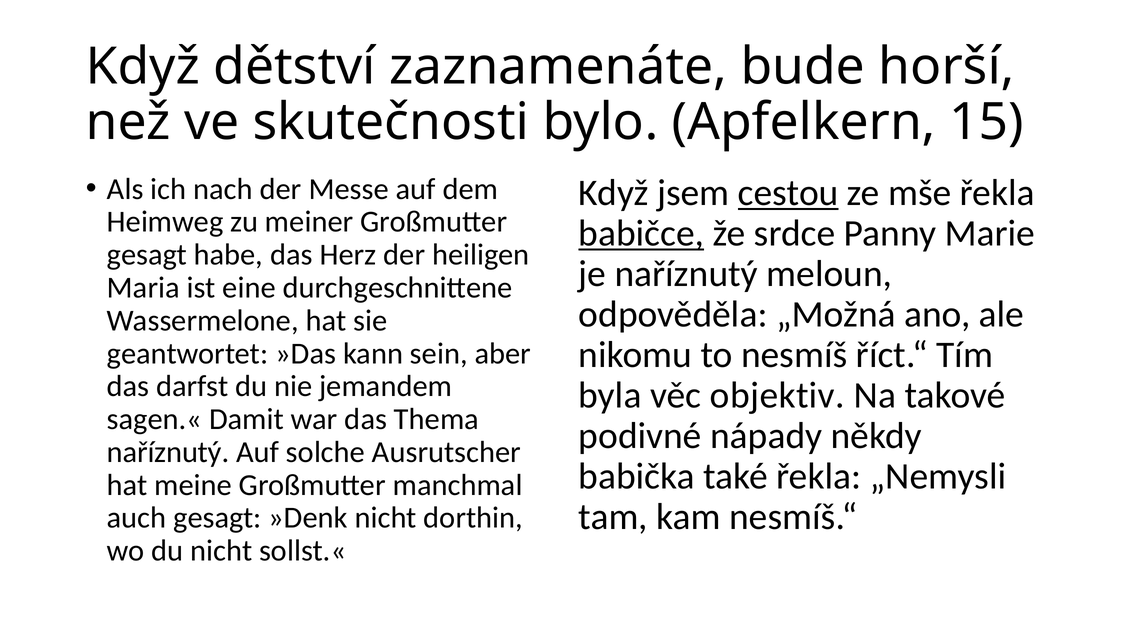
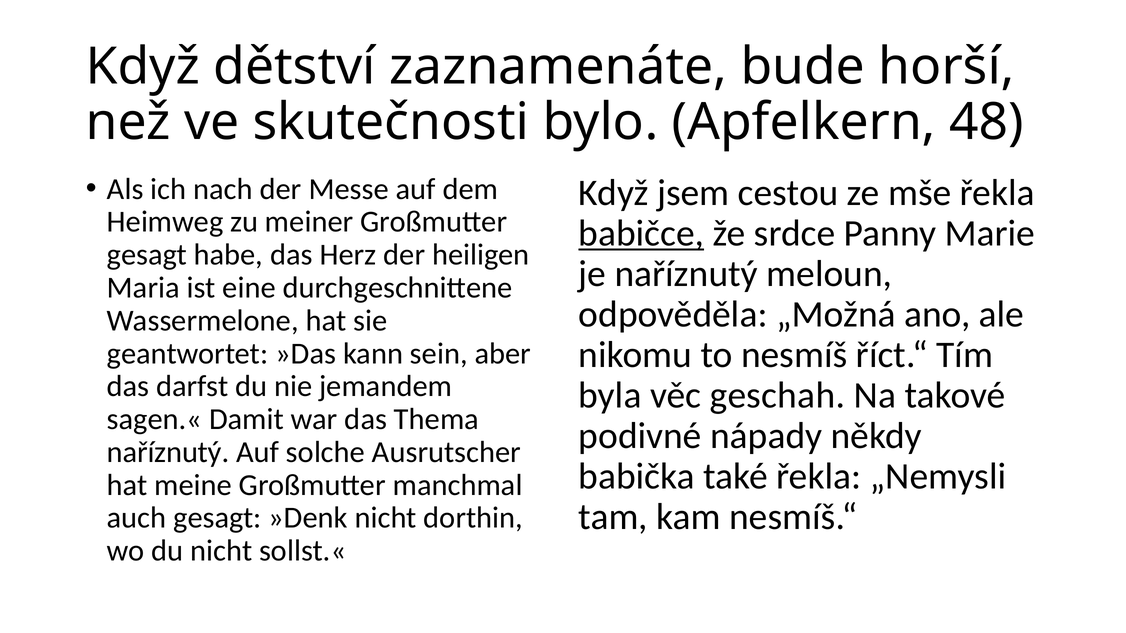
15: 15 -> 48
cestou underline: present -> none
objektiv: objektiv -> geschah
